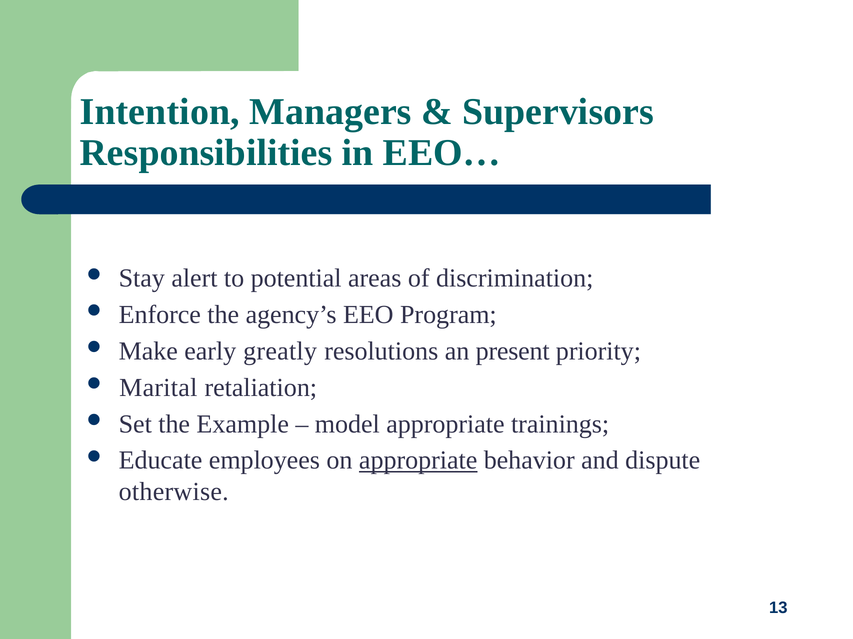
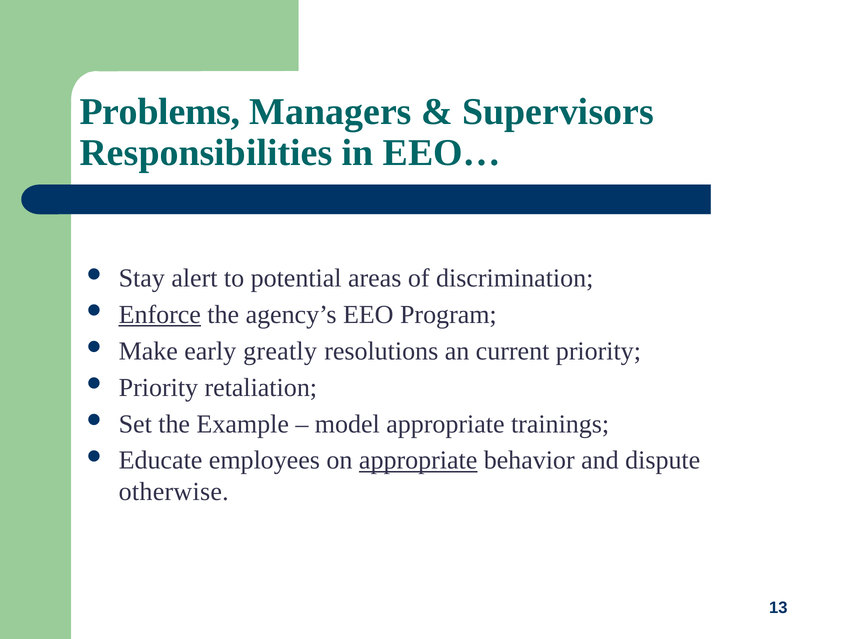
Intention: Intention -> Problems
Enforce underline: none -> present
present: present -> current
Marital at (158, 388): Marital -> Priority
